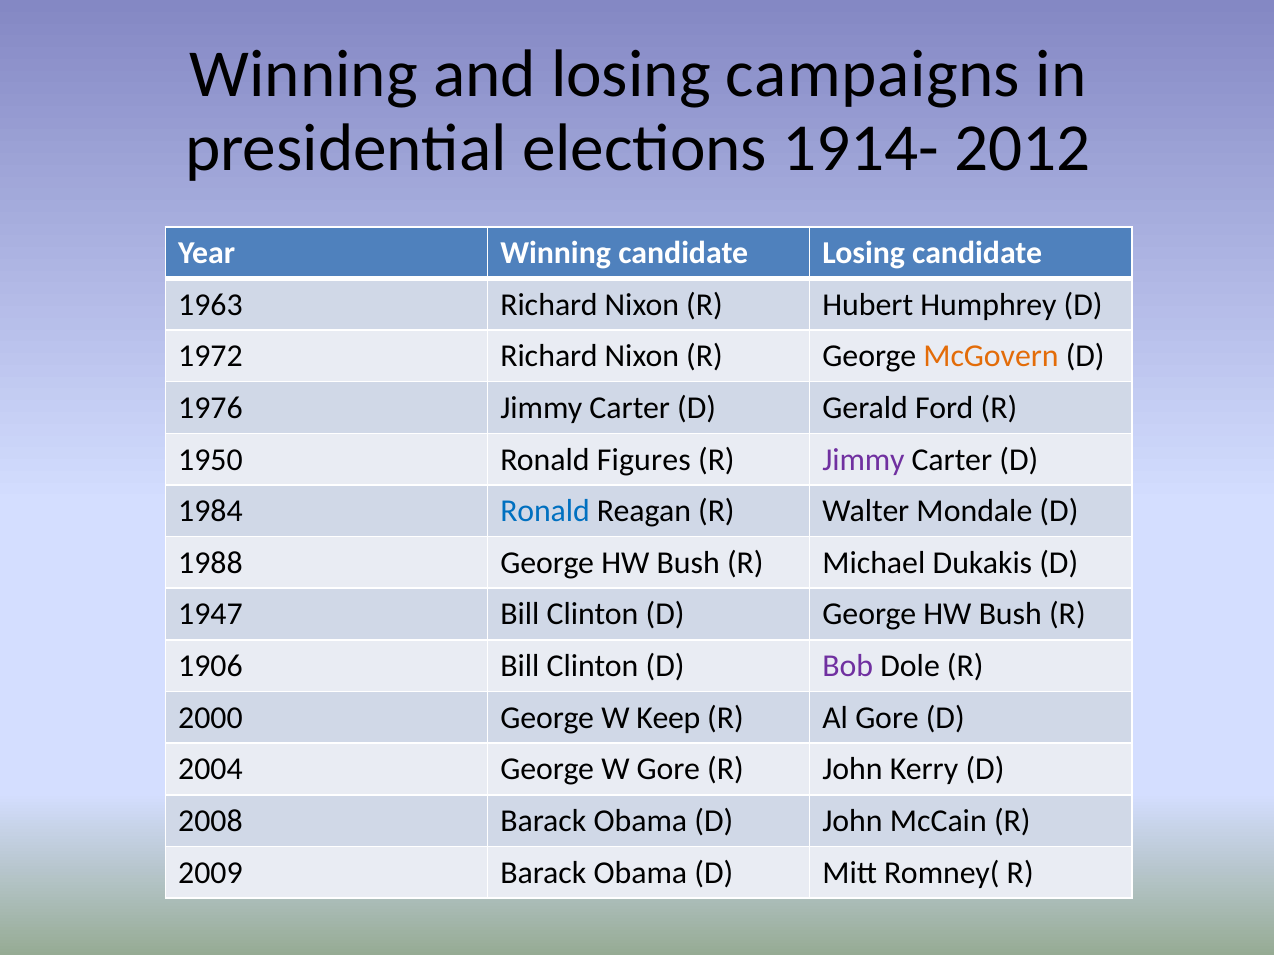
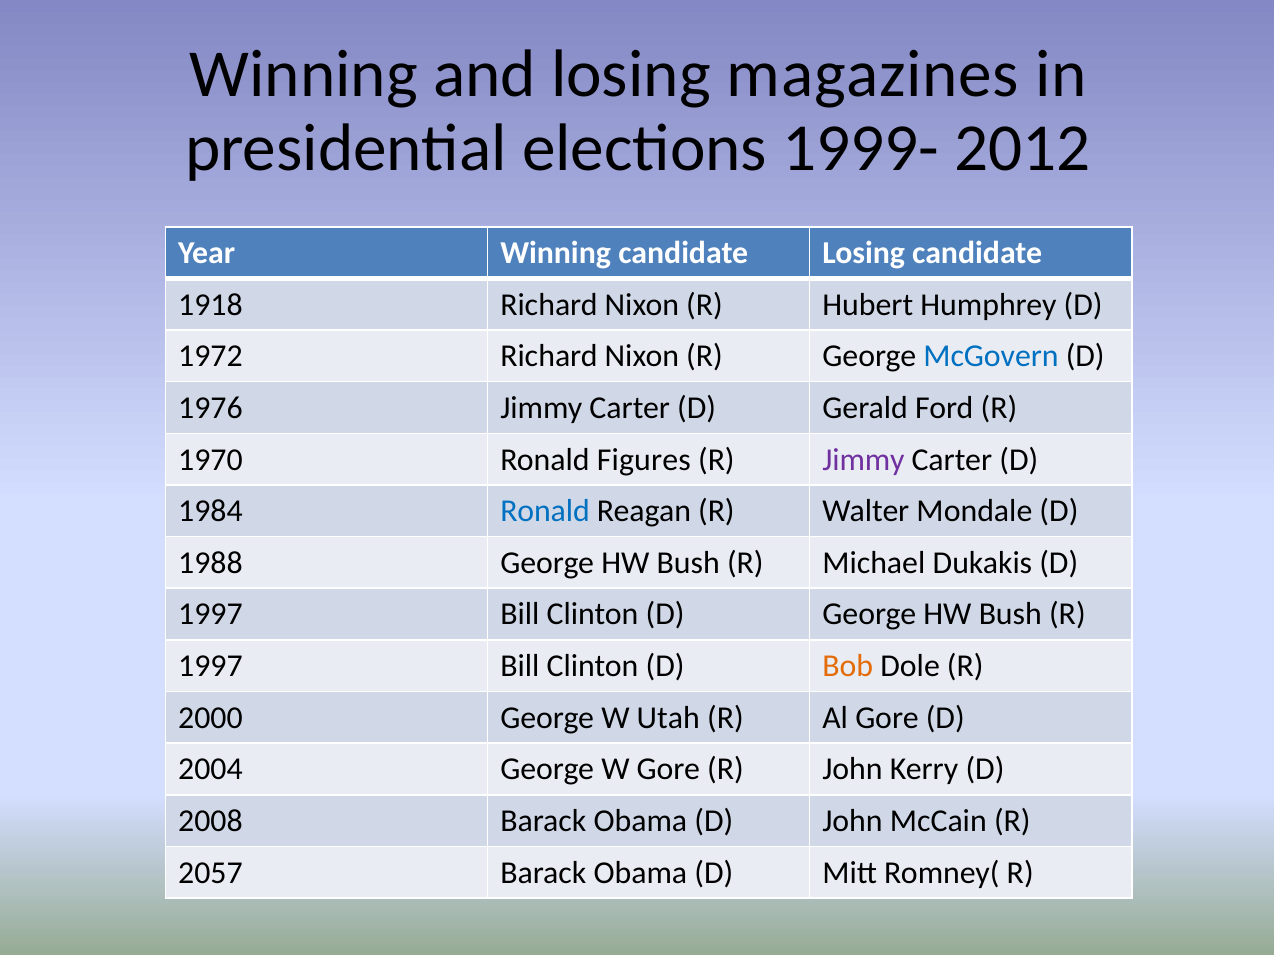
campaigns: campaigns -> magazines
1914-: 1914- -> 1999-
1963: 1963 -> 1918
McGovern colour: orange -> blue
1950: 1950 -> 1970
1947 at (210, 615): 1947 -> 1997
1906 at (210, 666): 1906 -> 1997
Bob colour: purple -> orange
Keep: Keep -> Utah
2009: 2009 -> 2057
